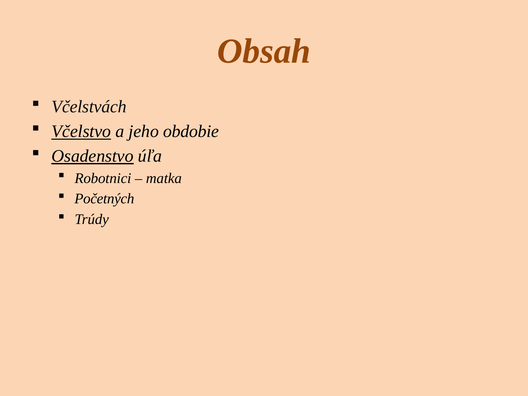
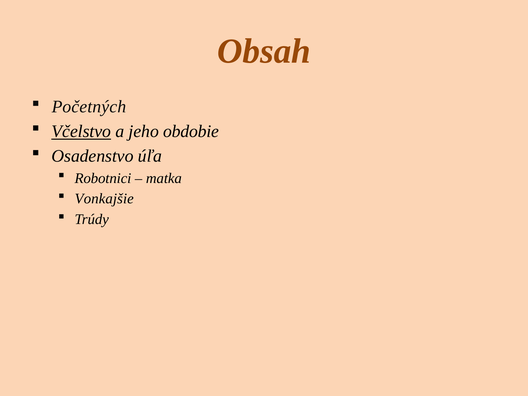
Včelstvách: Včelstvách -> Početných
Osadenstvo underline: present -> none
Početných: Početných -> Vonkajšie
